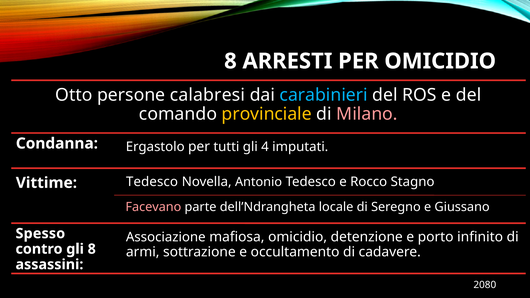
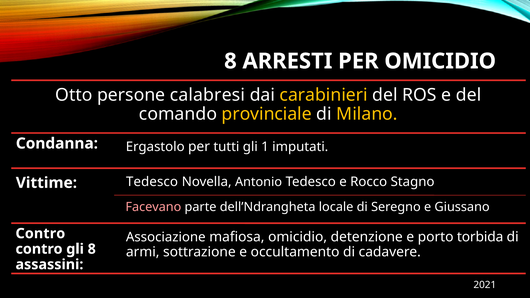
carabinieri colour: light blue -> yellow
Milano colour: pink -> yellow
4: 4 -> 1
Spesso at (40, 234): Spesso -> Contro
infinito: infinito -> torbida
2080: 2080 -> 2021
